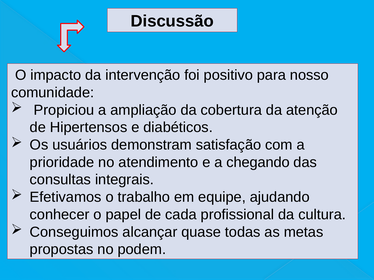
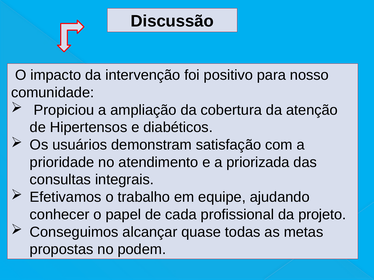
chegando: chegando -> priorizada
cultura: cultura -> projeto
